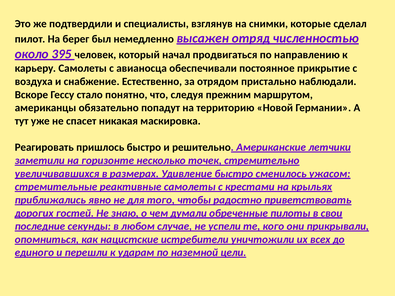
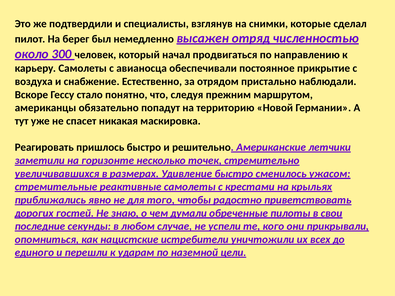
395: 395 -> 300
